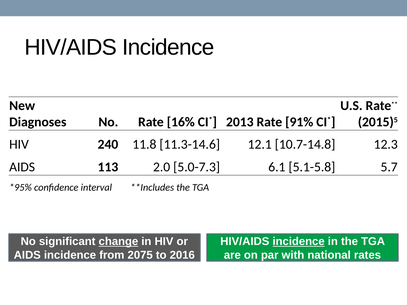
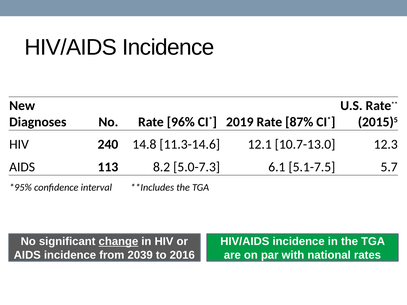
16%: 16% -> 96%
2013: 2013 -> 2019
91%: 91% -> 87%
11.8: 11.8 -> 14.8
10.7-14.8: 10.7-14.8 -> 10.7-13.0
2.0: 2.0 -> 8.2
5.1-5.8: 5.1-5.8 -> 5.1-7.5
incidence at (299, 242) underline: present -> none
2075: 2075 -> 2039
